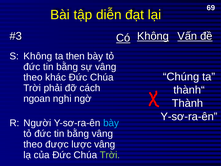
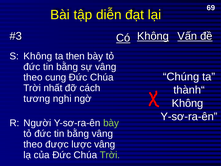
khác: khác -> cung
phải: phải -> nhất
ngoan: ngoan -> tương
Thành at (188, 103): Thành -> Không
bày at (111, 123) colour: light blue -> light green
